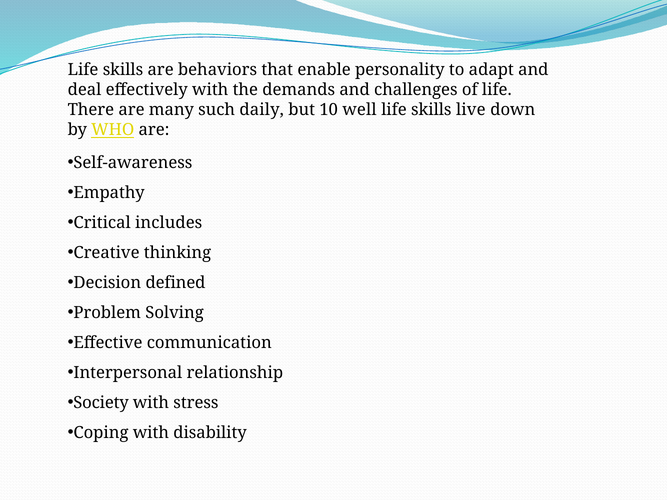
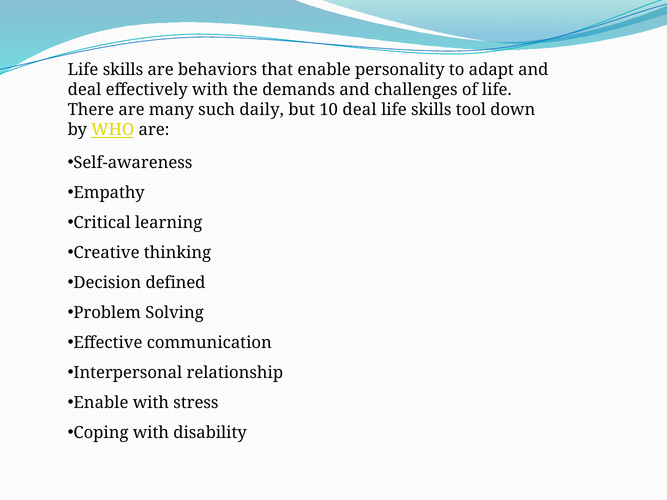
10 well: well -> deal
live: live -> tool
includes: includes -> learning
Society at (101, 403): Society -> Enable
